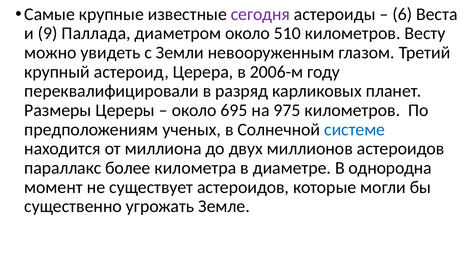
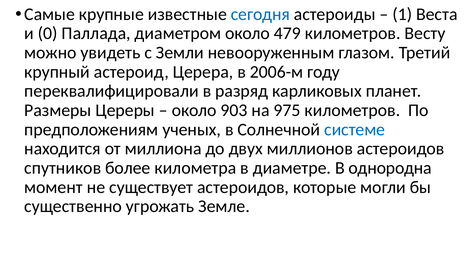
сегодня colour: purple -> blue
6: 6 -> 1
9: 9 -> 0
510: 510 -> 479
695: 695 -> 903
параллакс: параллакс -> спутников
